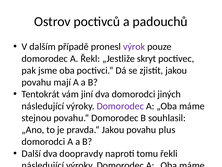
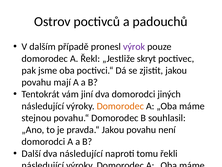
Domorodec at (120, 106) colour: purple -> orange
povahu plus: plus -> není
dva doopravdy: doopravdy -> následující
